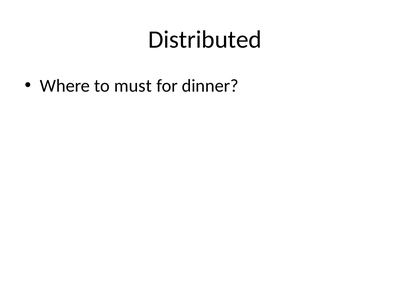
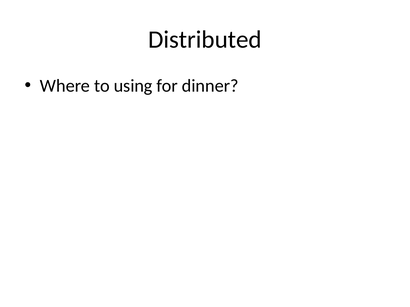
must: must -> using
